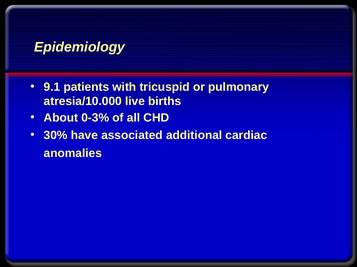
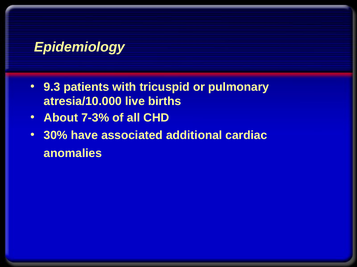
9.1: 9.1 -> 9.3
0-3%: 0-3% -> 7-3%
